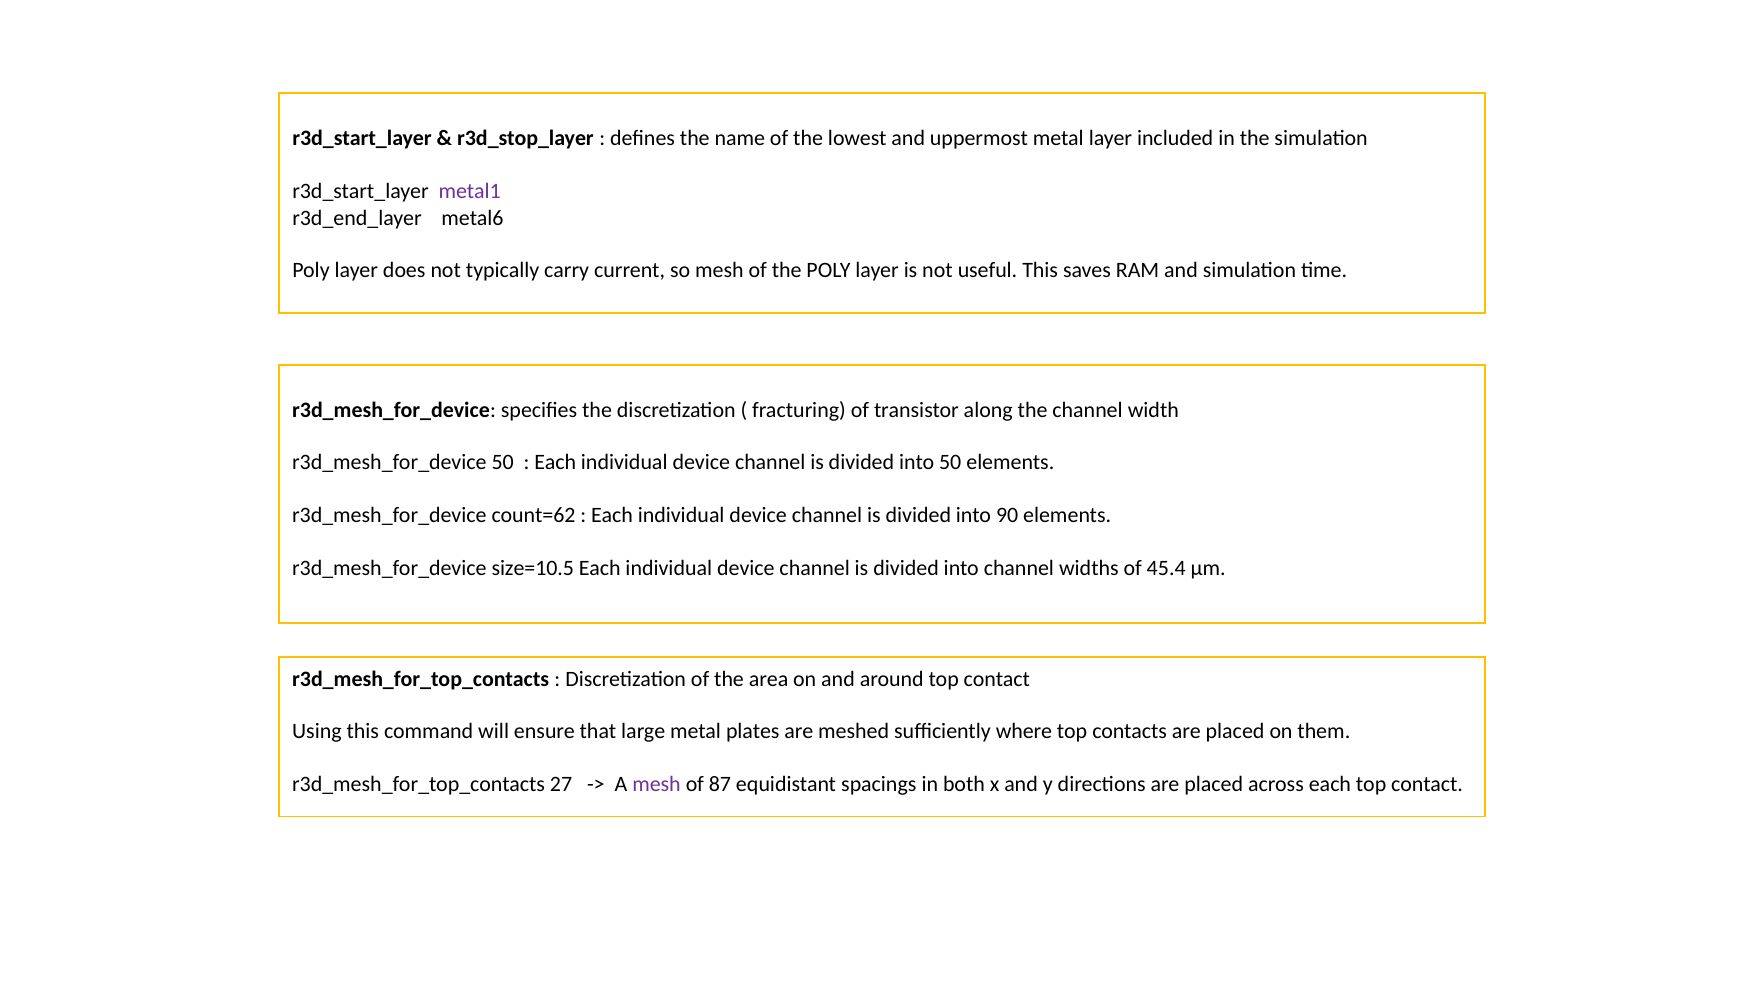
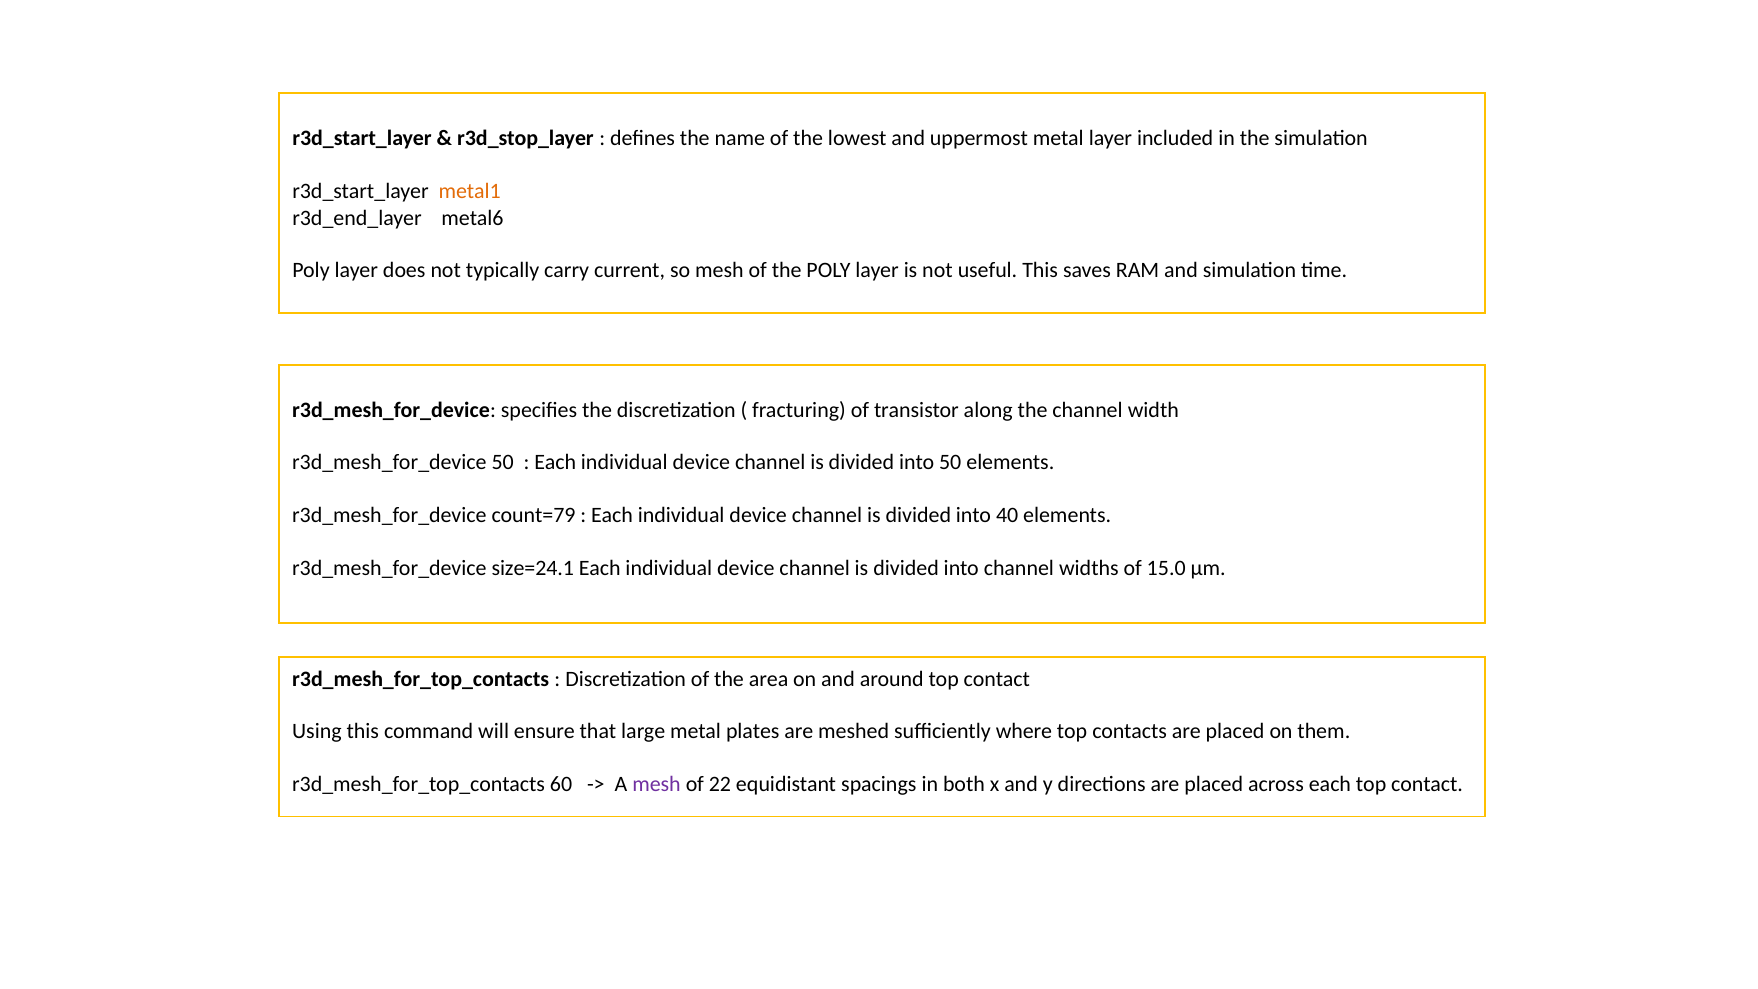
metal1 colour: purple -> orange
count=62: count=62 -> count=79
90: 90 -> 40
size=10.5: size=10.5 -> size=24.1
45.4: 45.4 -> 15.0
27: 27 -> 60
87: 87 -> 22
